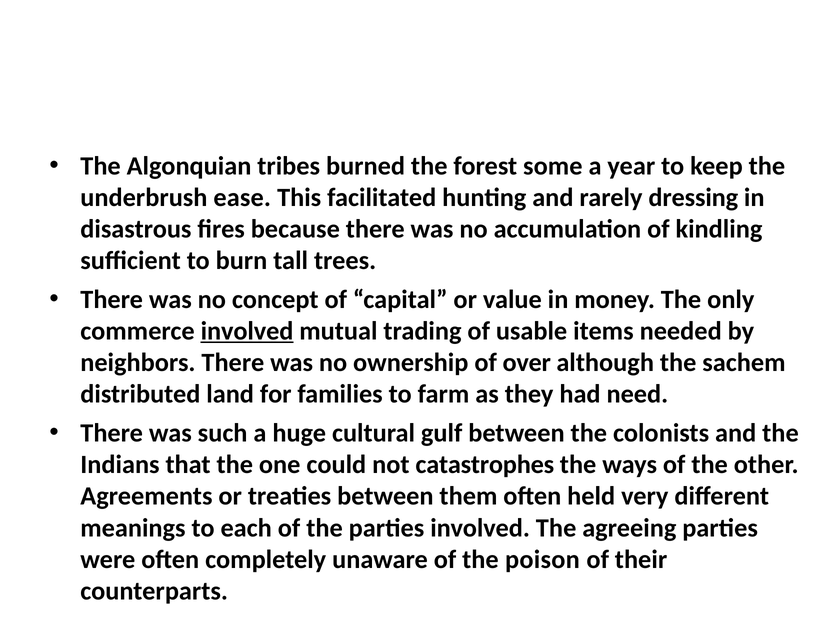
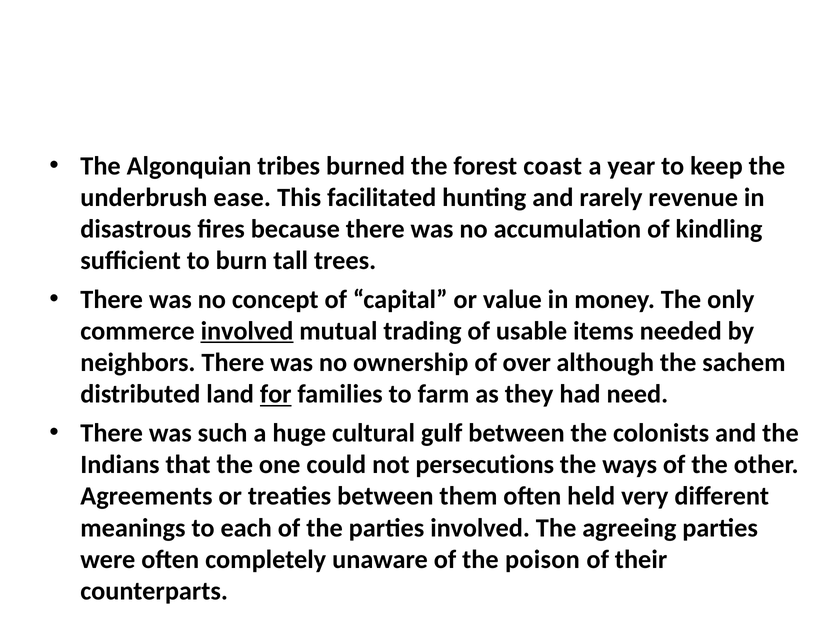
some: some -> coast
dressing: dressing -> revenue
for underline: none -> present
catastrophes: catastrophes -> persecutions
